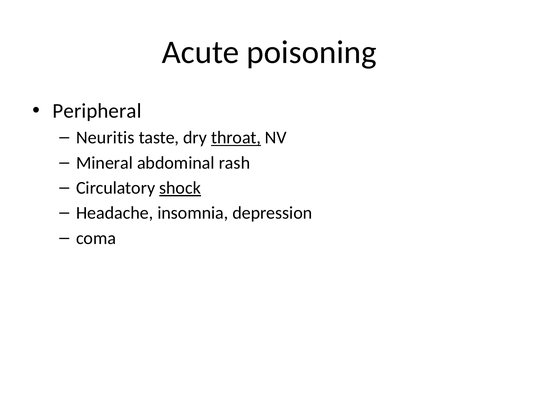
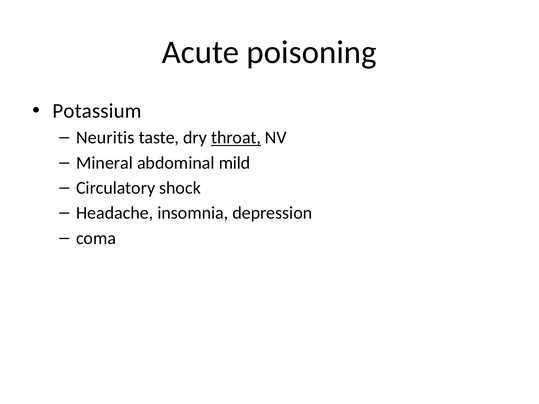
Peripheral: Peripheral -> Potassium
rash: rash -> mild
shock underline: present -> none
